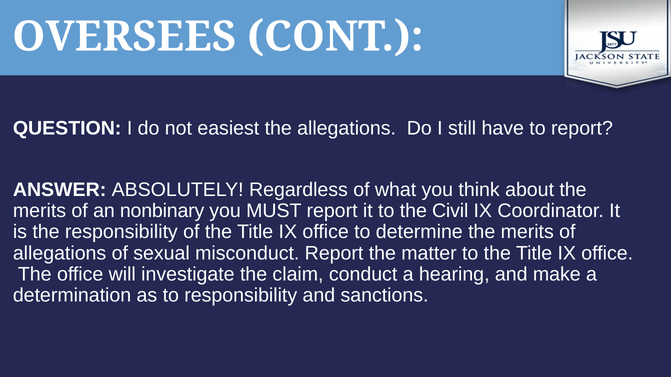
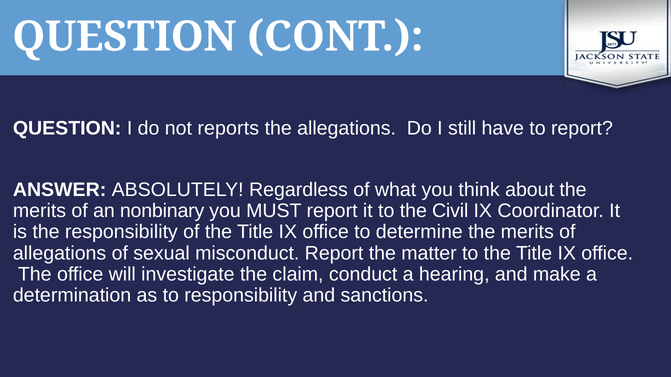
OVERSEES at (124, 37): OVERSEES -> QUESTION
easiest: easiest -> reports
